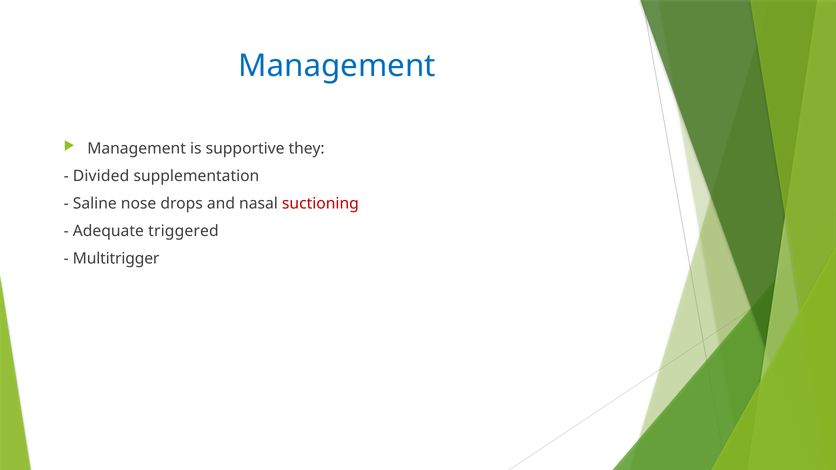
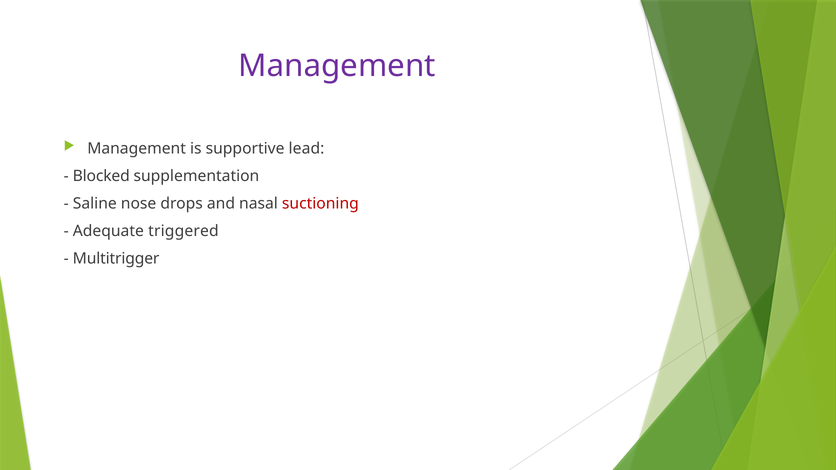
Management at (337, 66) colour: blue -> purple
they: they -> lead
Divided: Divided -> Blocked
